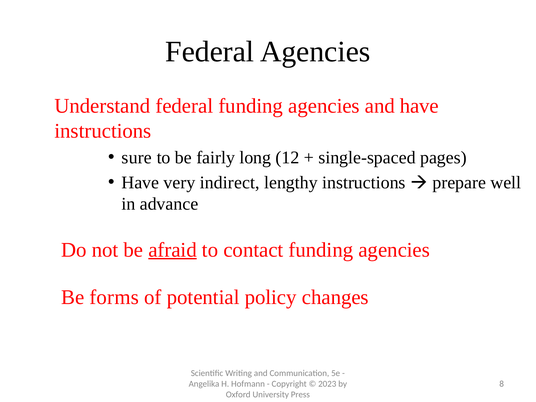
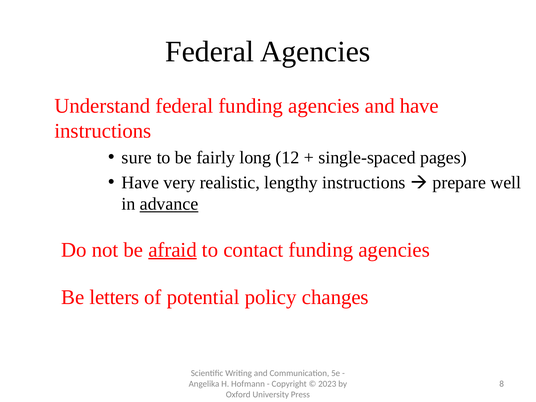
indirect: indirect -> realistic
advance underline: none -> present
forms: forms -> letters
